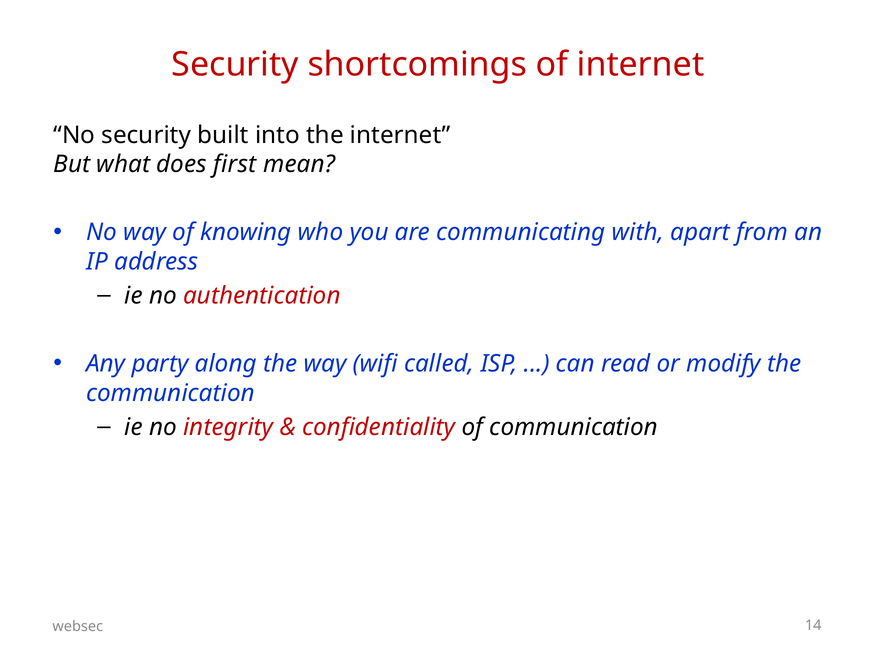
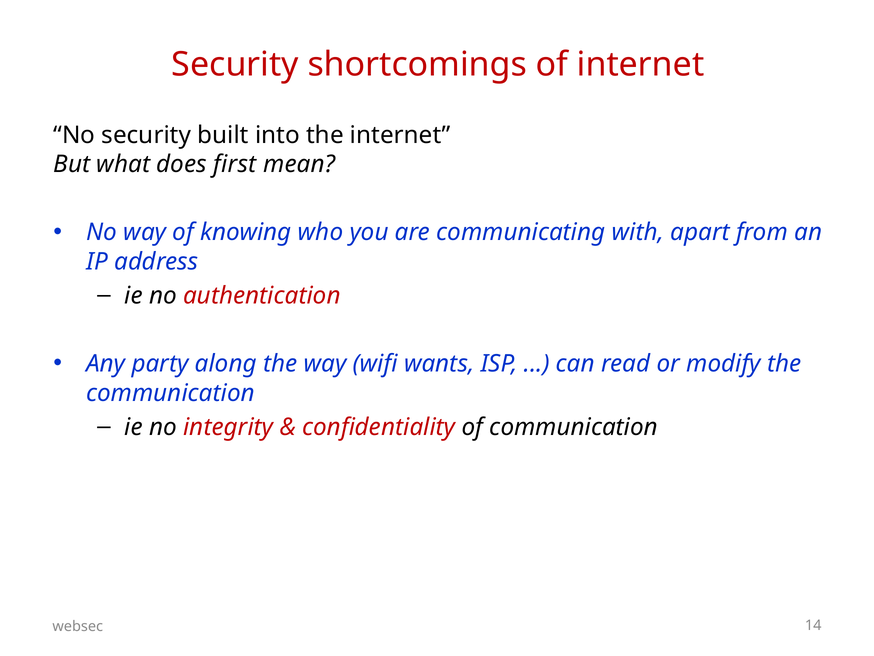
called: called -> wants
